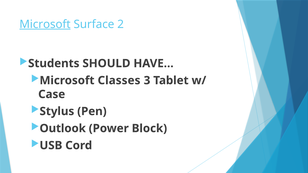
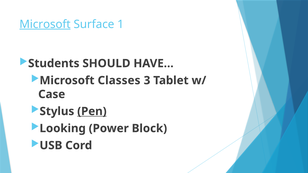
2: 2 -> 1
Pen underline: none -> present
Outlook: Outlook -> Looking
